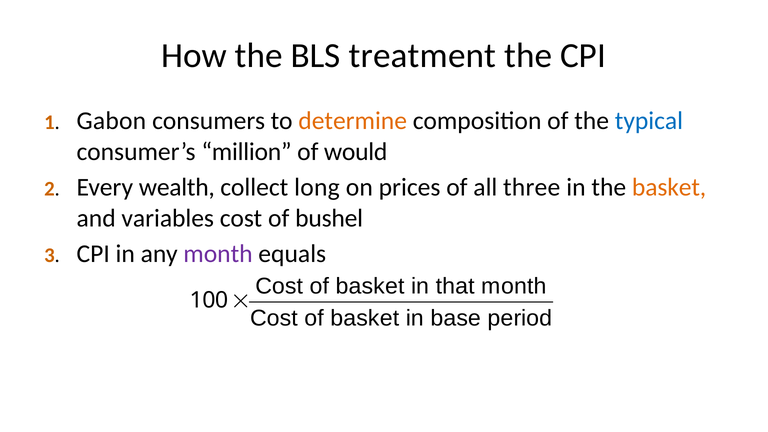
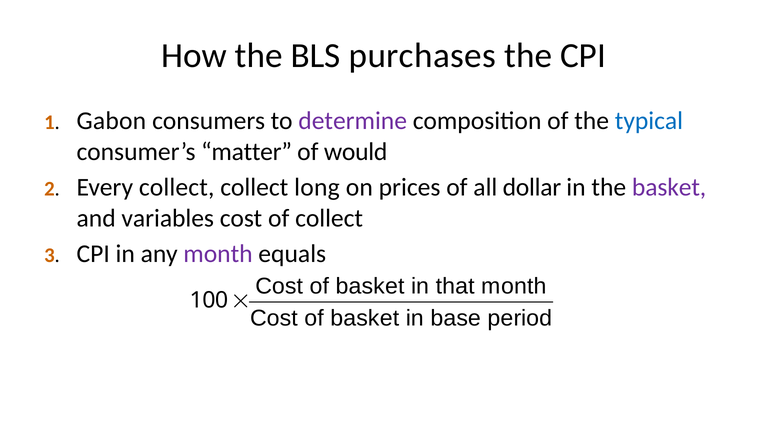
treatment: treatment -> purchases
determine colour: orange -> purple
million: million -> matter
Every wealth: wealth -> collect
three: three -> dollar
basket at (669, 187) colour: orange -> purple
of bushel: bushel -> collect
